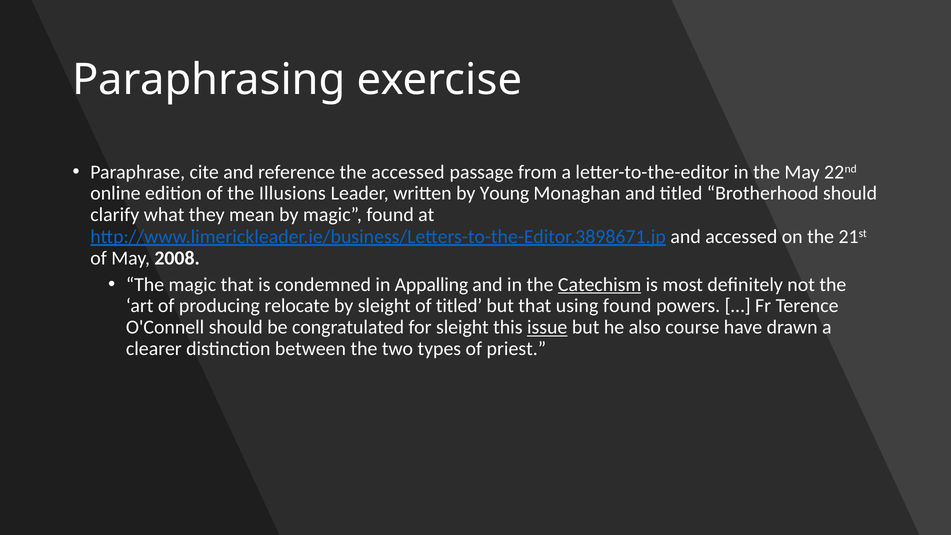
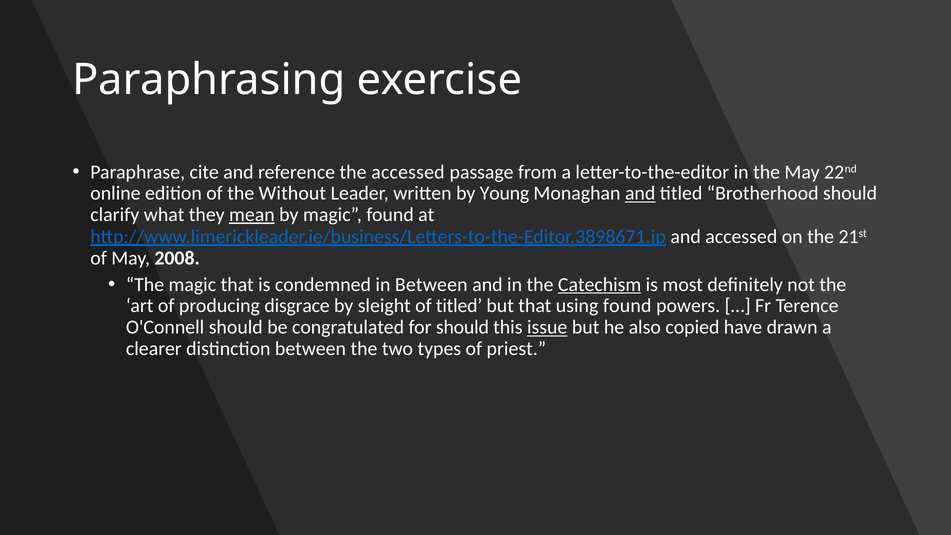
Illusions: Illusions -> Without
and at (640, 193) underline: none -> present
mean underline: none -> present
in Appalling: Appalling -> Between
relocate: relocate -> disgrace
for sleight: sleight -> should
course: course -> copied
